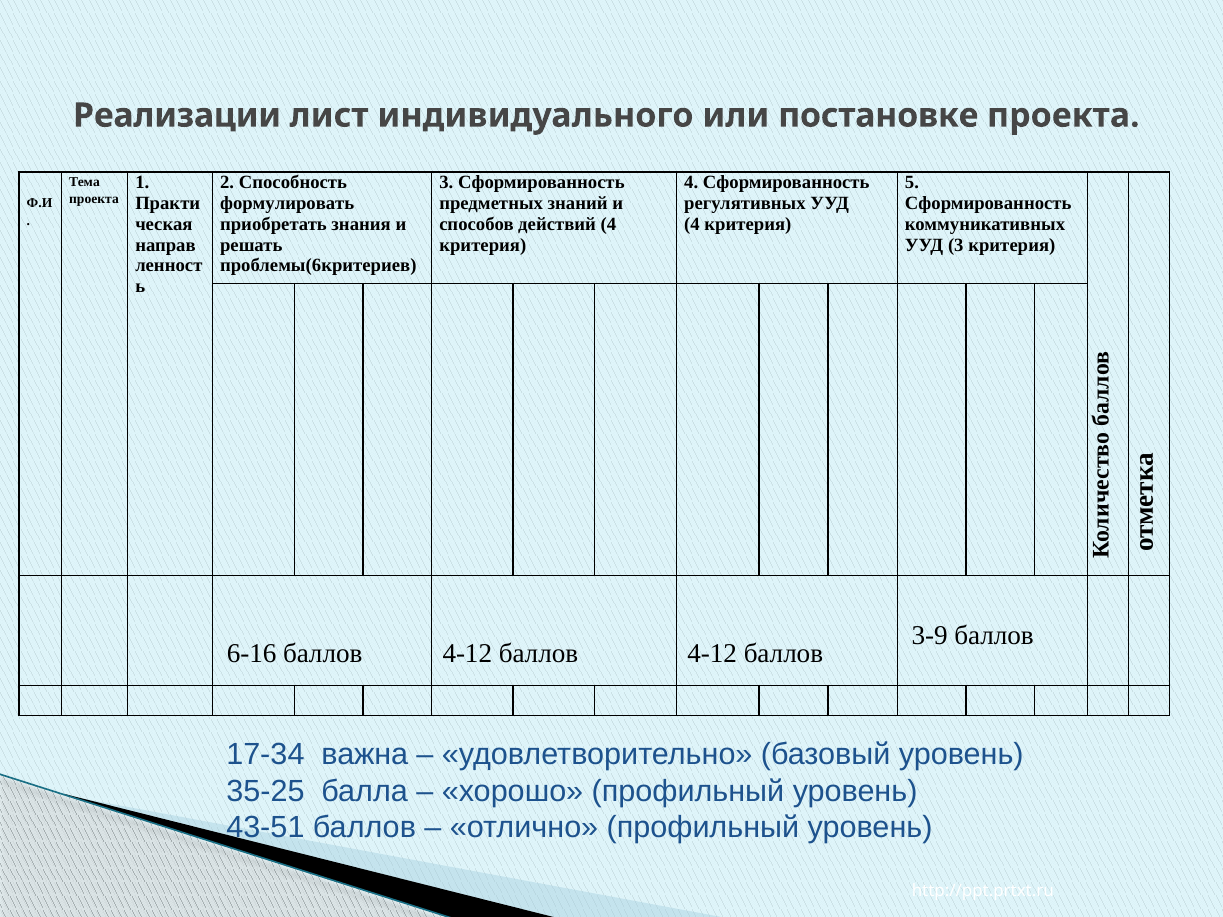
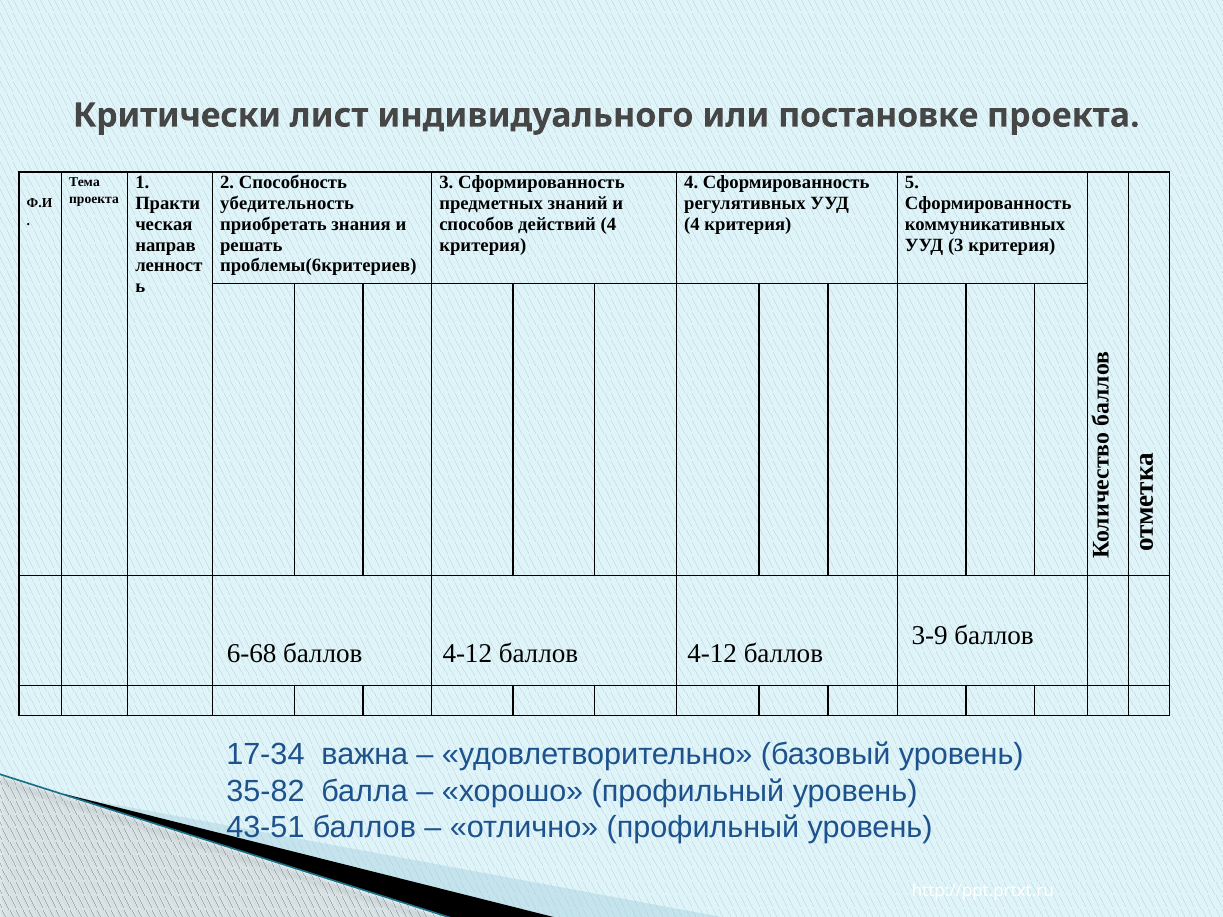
Реализации: Реализации -> Критически
формулировать: формулировать -> убедительность
6-16: 6-16 -> 6-68
35-25: 35-25 -> 35-82
